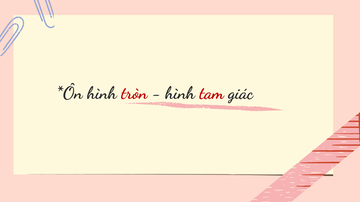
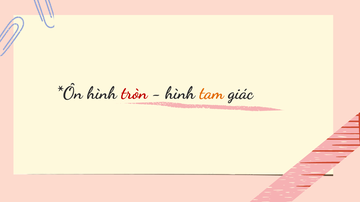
tam colour: red -> orange
